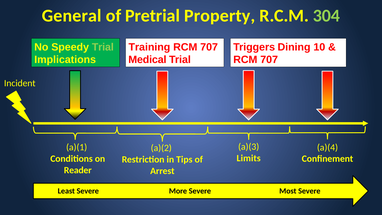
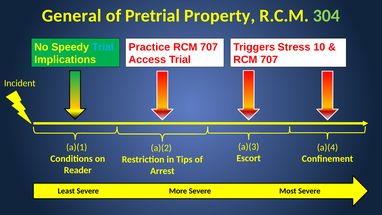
Trial at (103, 47) colour: light green -> light blue
Training: Training -> Practice
Dining: Dining -> Stress
Medical: Medical -> Access
Limits: Limits -> Escort
